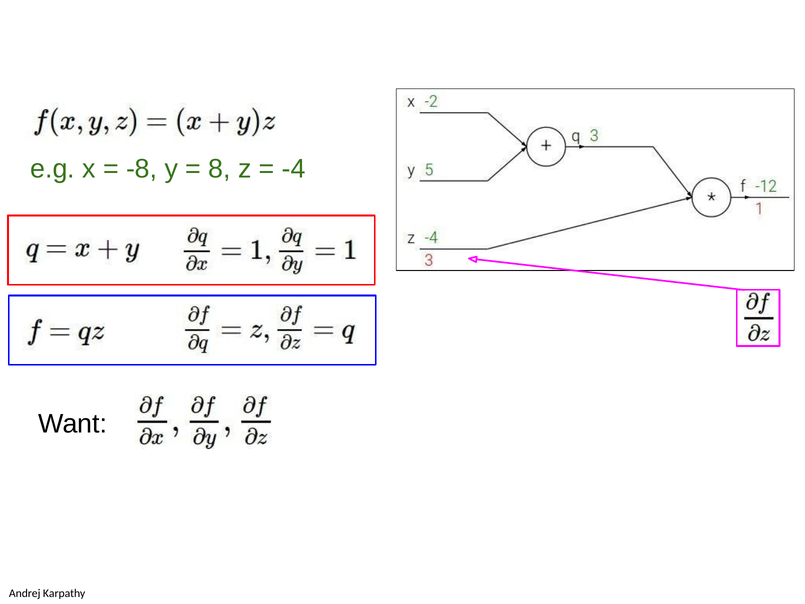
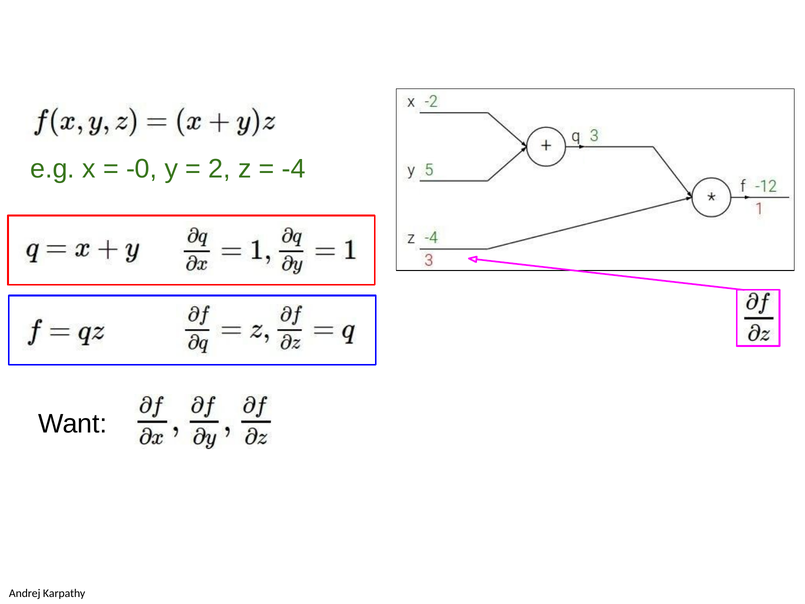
-8: -8 -> -0
8: 8 -> 2
